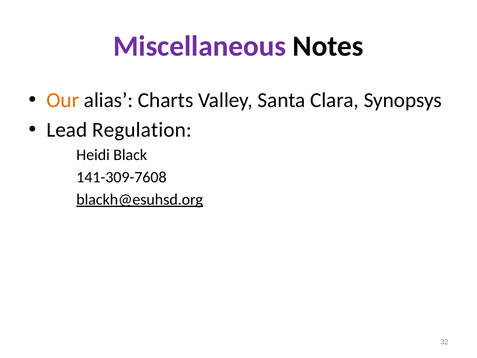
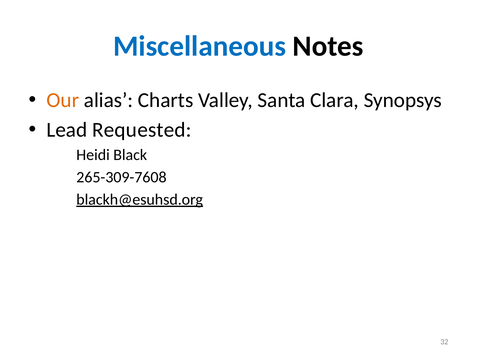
Miscellaneous colour: purple -> blue
Regulation: Regulation -> Requested
141-309-7608: 141-309-7608 -> 265-309-7608
